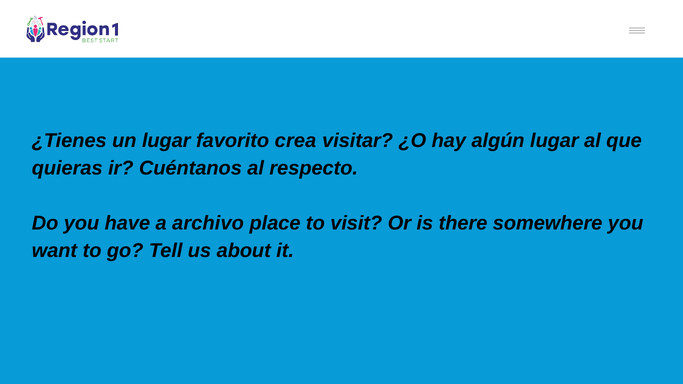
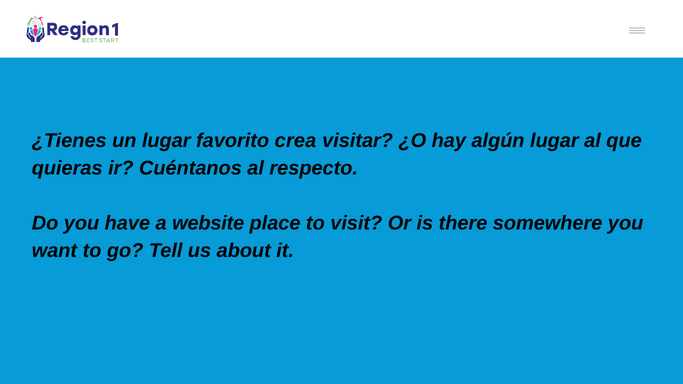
archivo: archivo -> website
